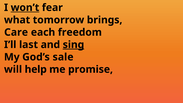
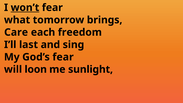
sing underline: present -> none
God’s sale: sale -> fear
help: help -> loon
promise: promise -> sunlight
